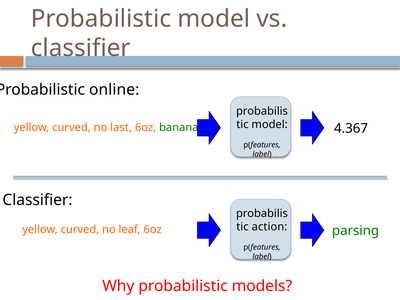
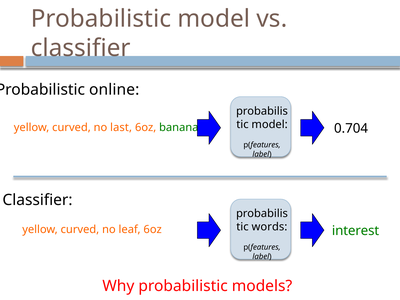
4.367: 4.367 -> 0.704
action: action -> words
parsing: parsing -> interest
